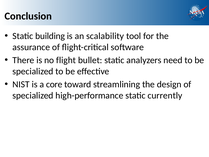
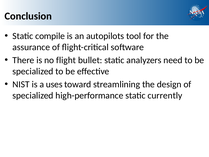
building: building -> compile
scalability: scalability -> autopilots
core: core -> uses
